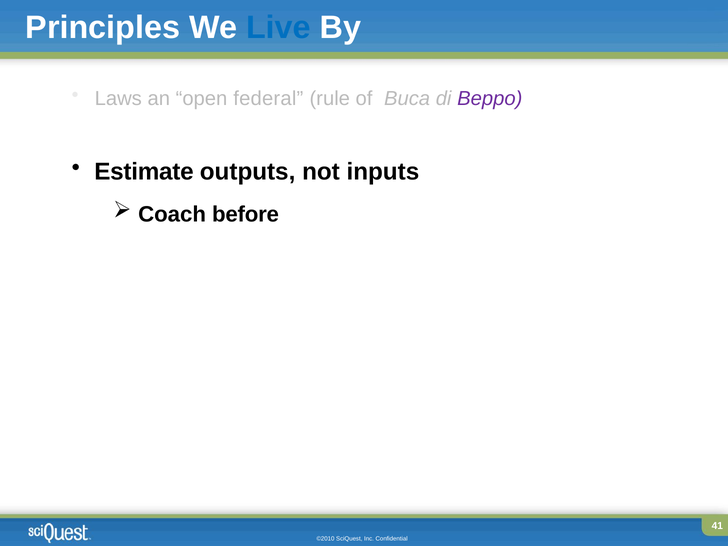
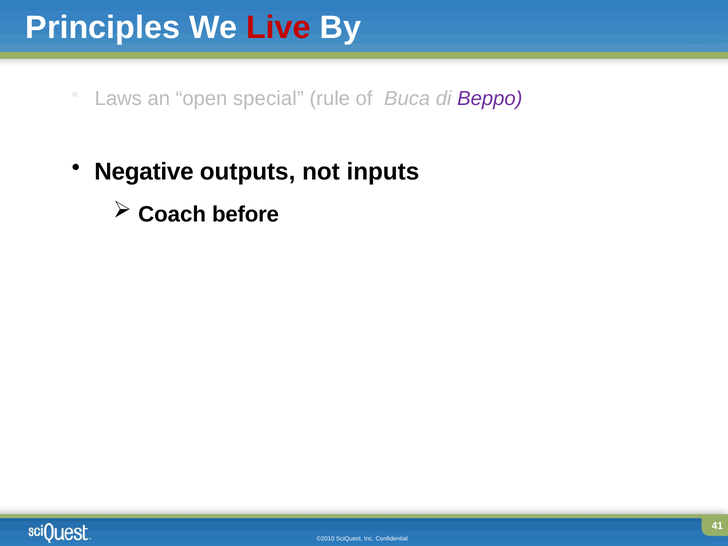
Live colour: blue -> red
federal: federal -> special
Estimate: Estimate -> Negative
